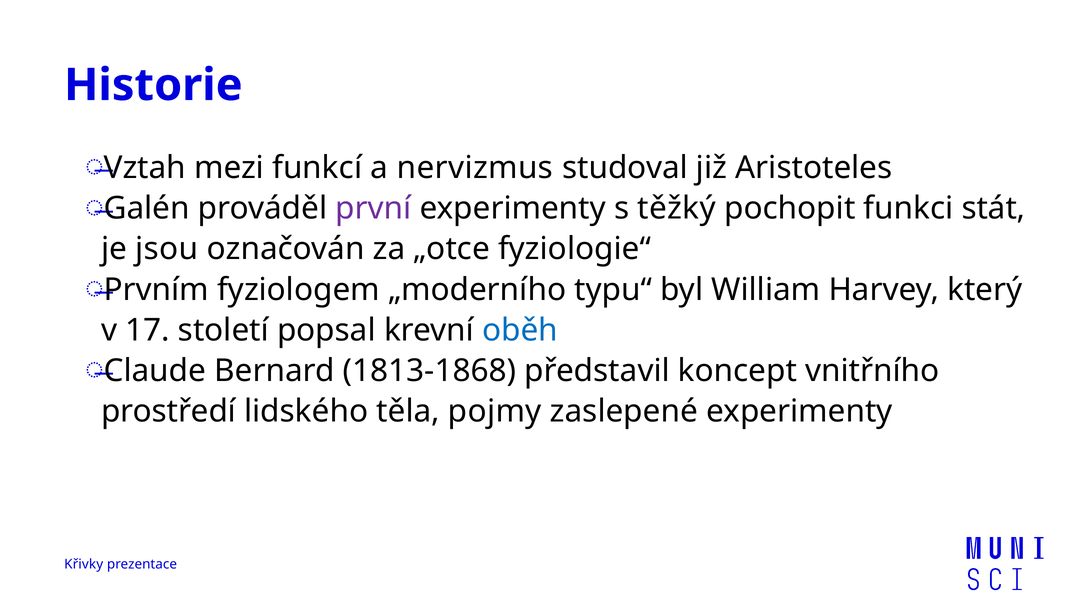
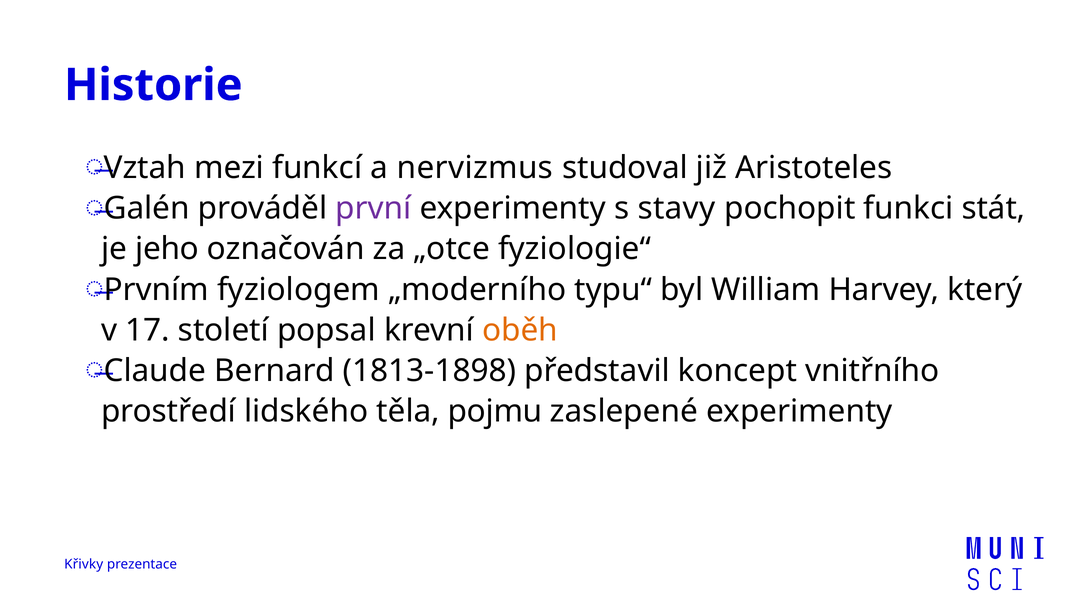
těžký: těžký -> stavy
jsou: jsou -> jeho
oběh colour: blue -> orange
1813-1868: 1813-1868 -> 1813-1898
pojmy: pojmy -> pojmu
